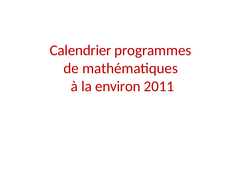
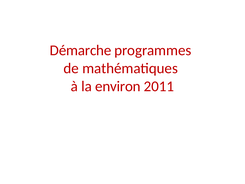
Calendrier: Calendrier -> Démarche
